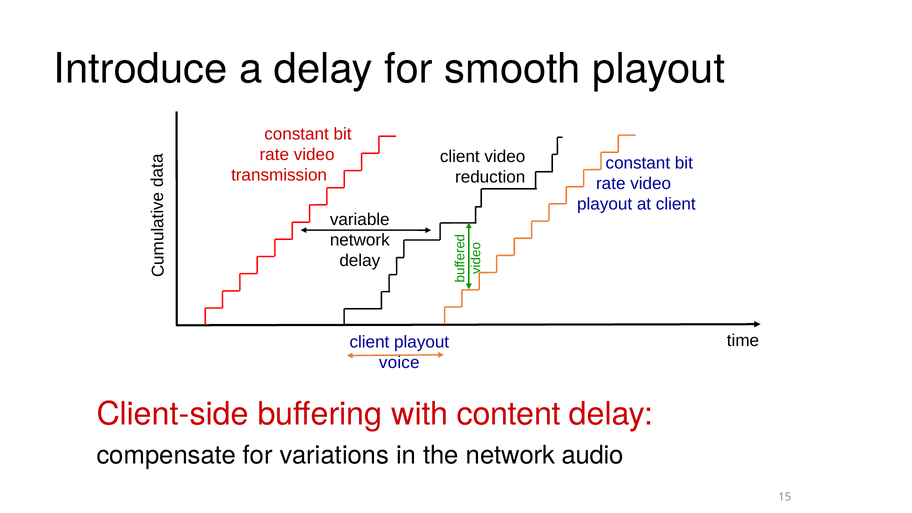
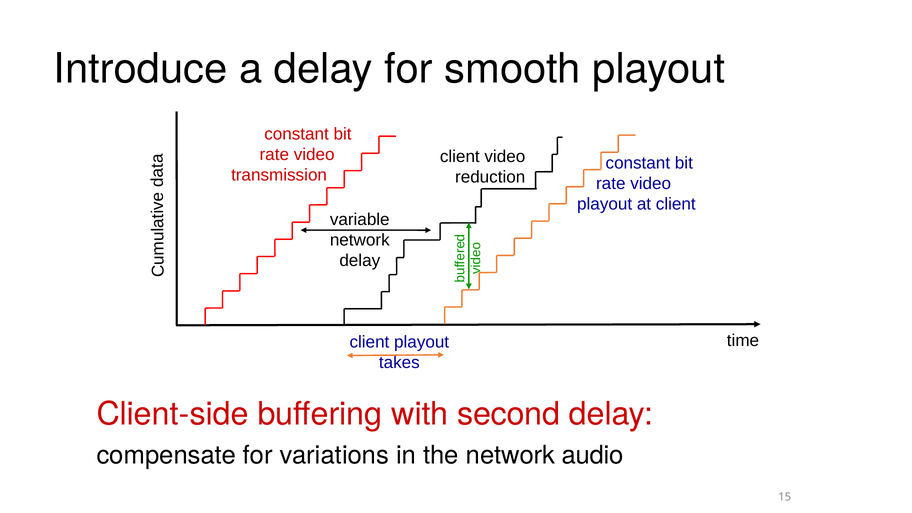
voice: voice -> takes
content: content -> second
